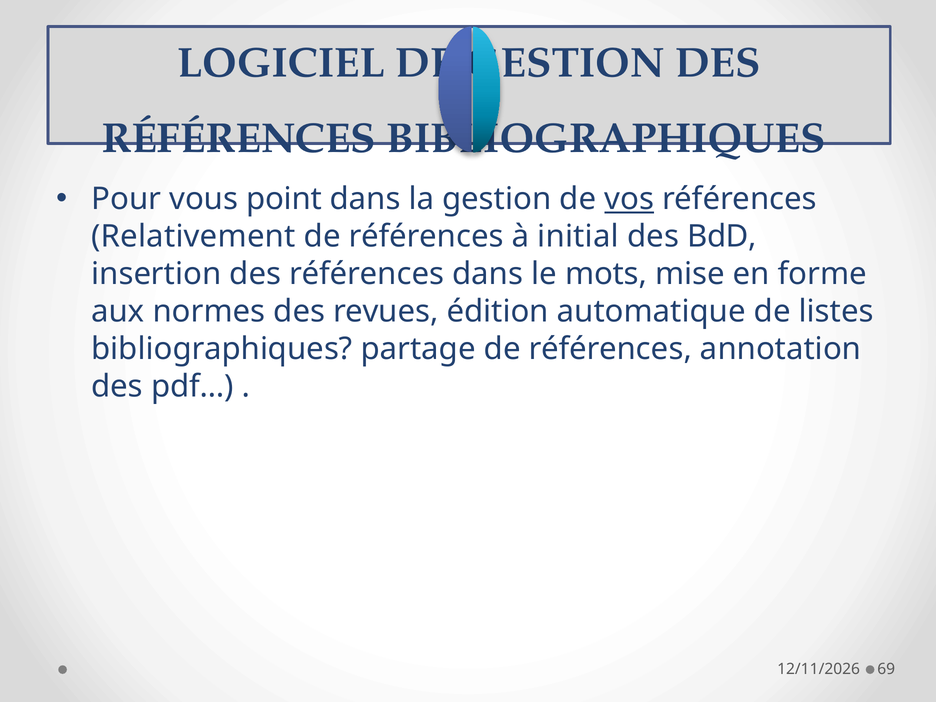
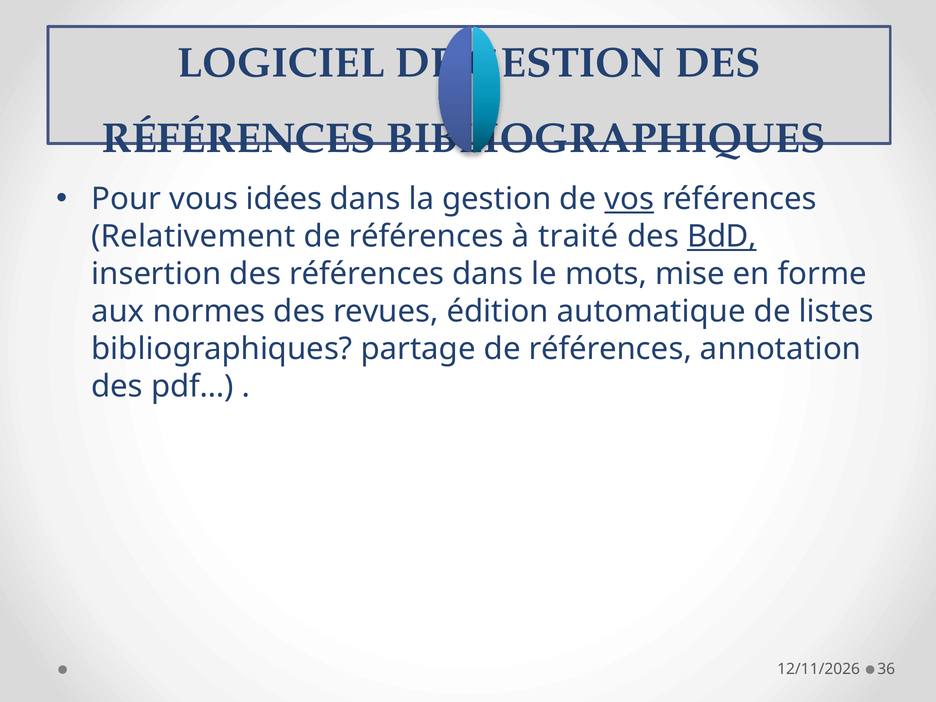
point: point -> idées
initial: initial -> traité
BdD underline: none -> present
69: 69 -> 36
